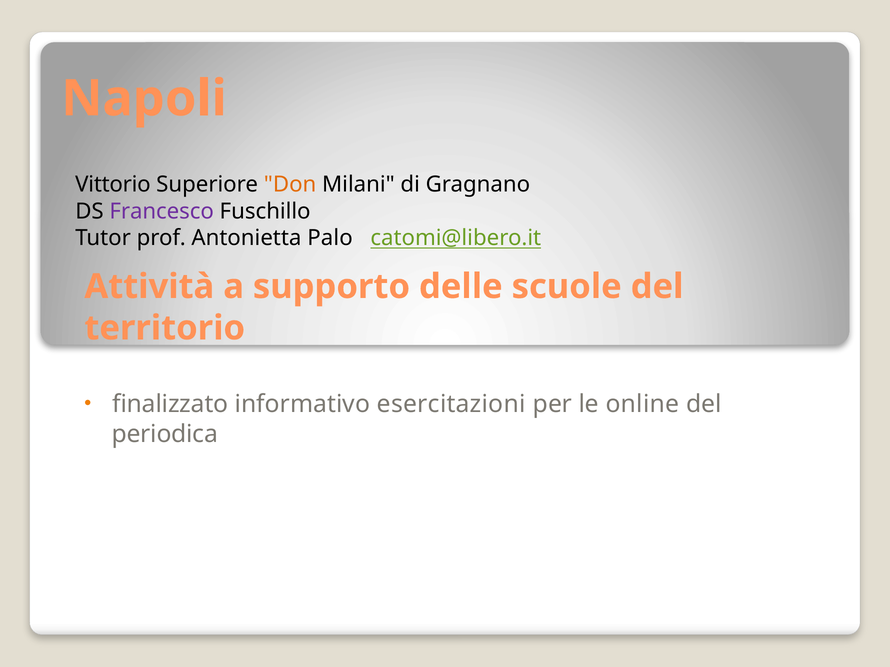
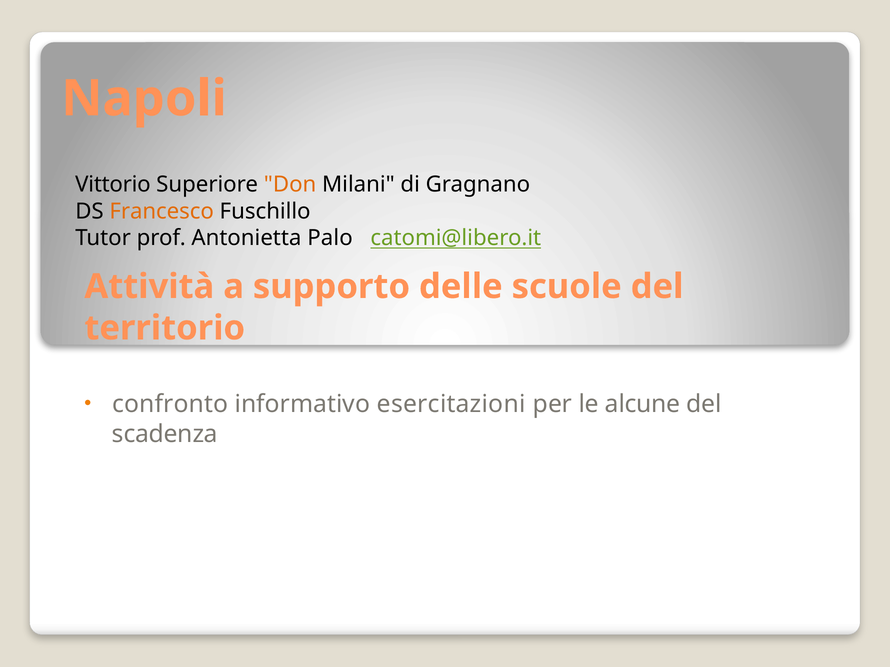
Francesco colour: purple -> orange
finalizzato: finalizzato -> confronto
online: online -> alcune
periodica: periodica -> scadenza
